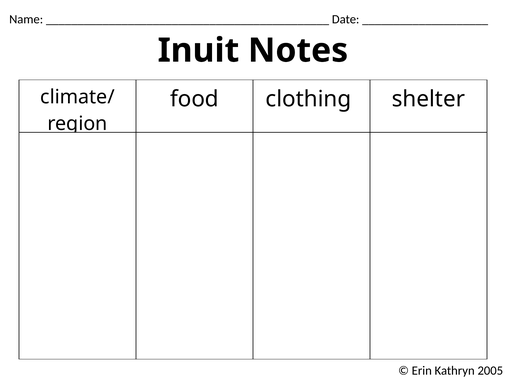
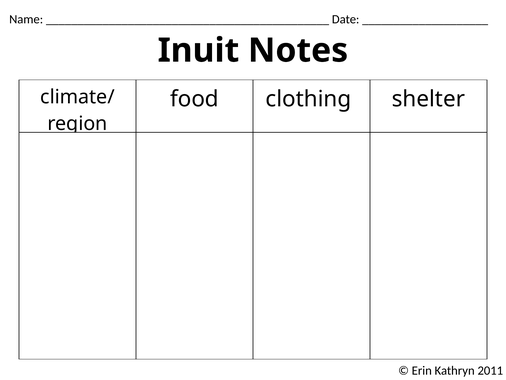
2005: 2005 -> 2011
